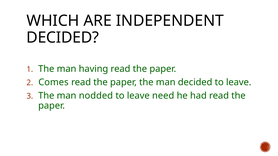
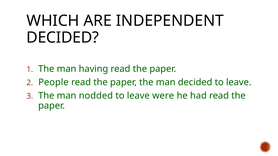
Comes: Comes -> People
need: need -> were
